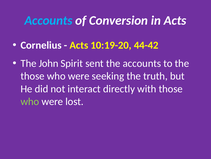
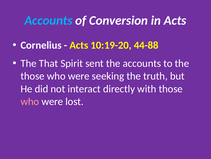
44-42: 44-42 -> 44-88
John: John -> That
who at (30, 101) colour: light green -> pink
